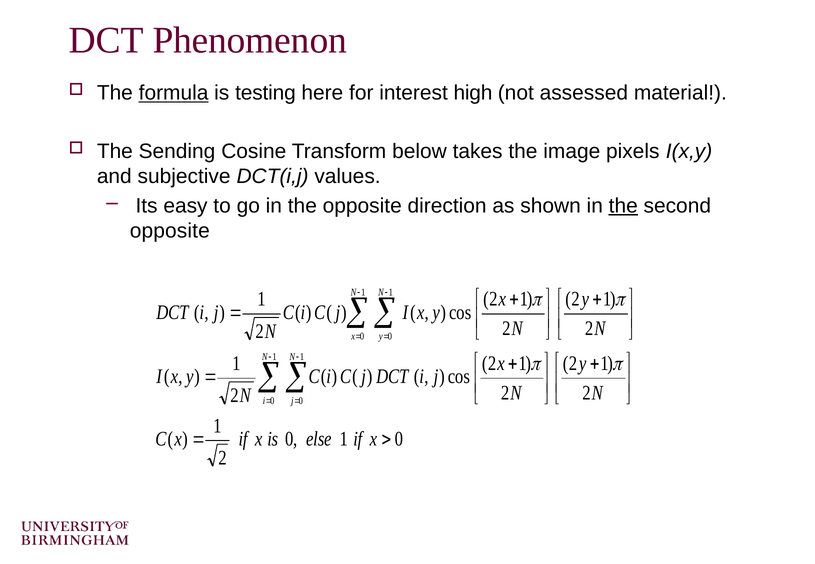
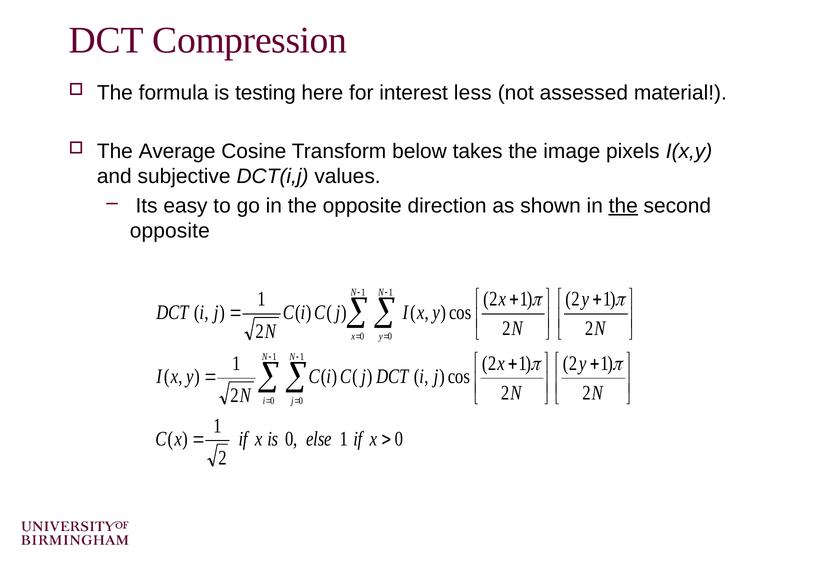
Phenomenon: Phenomenon -> Compression
formula underline: present -> none
high: high -> less
Sending: Sending -> Average
